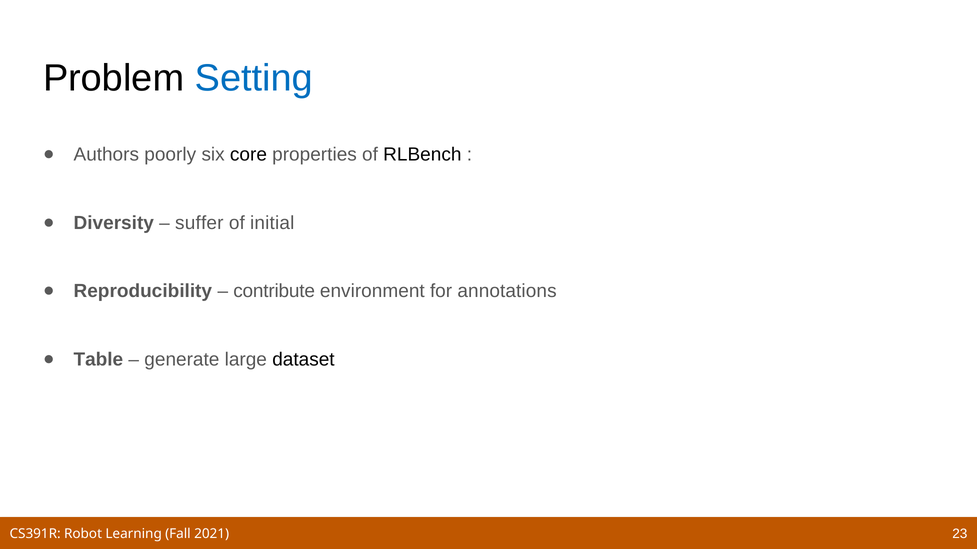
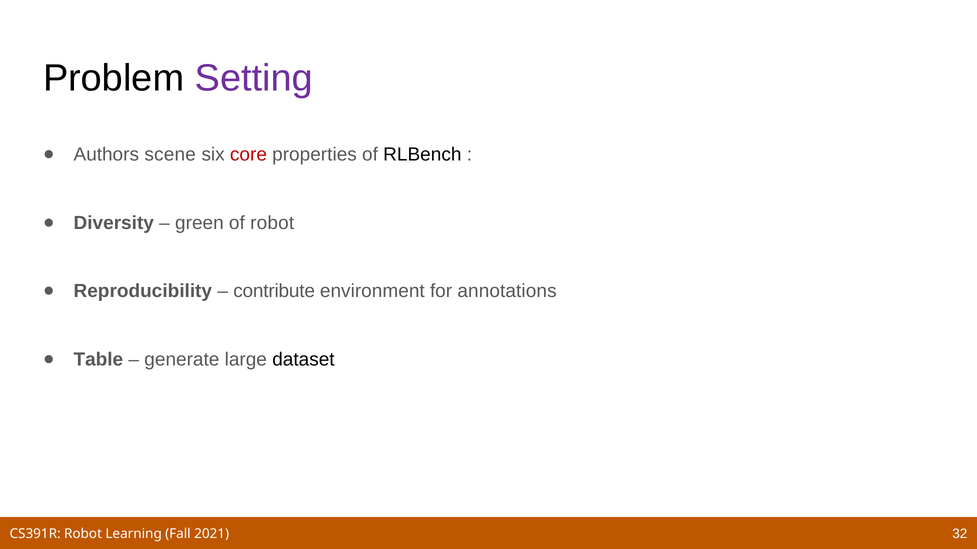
Setting colour: blue -> purple
poorly: poorly -> scene
core colour: black -> red
suffer: suffer -> green
of initial: initial -> robot
23: 23 -> 32
